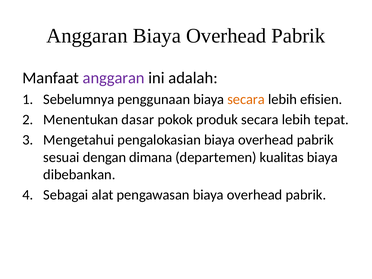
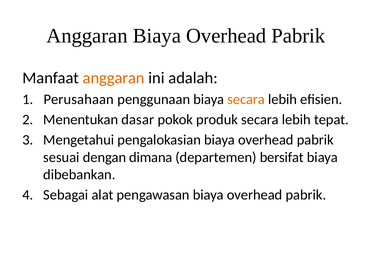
anggaran at (114, 78) colour: purple -> orange
Sebelumnya: Sebelumnya -> Perusahaan
kualitas: kualitas -> bersifat
